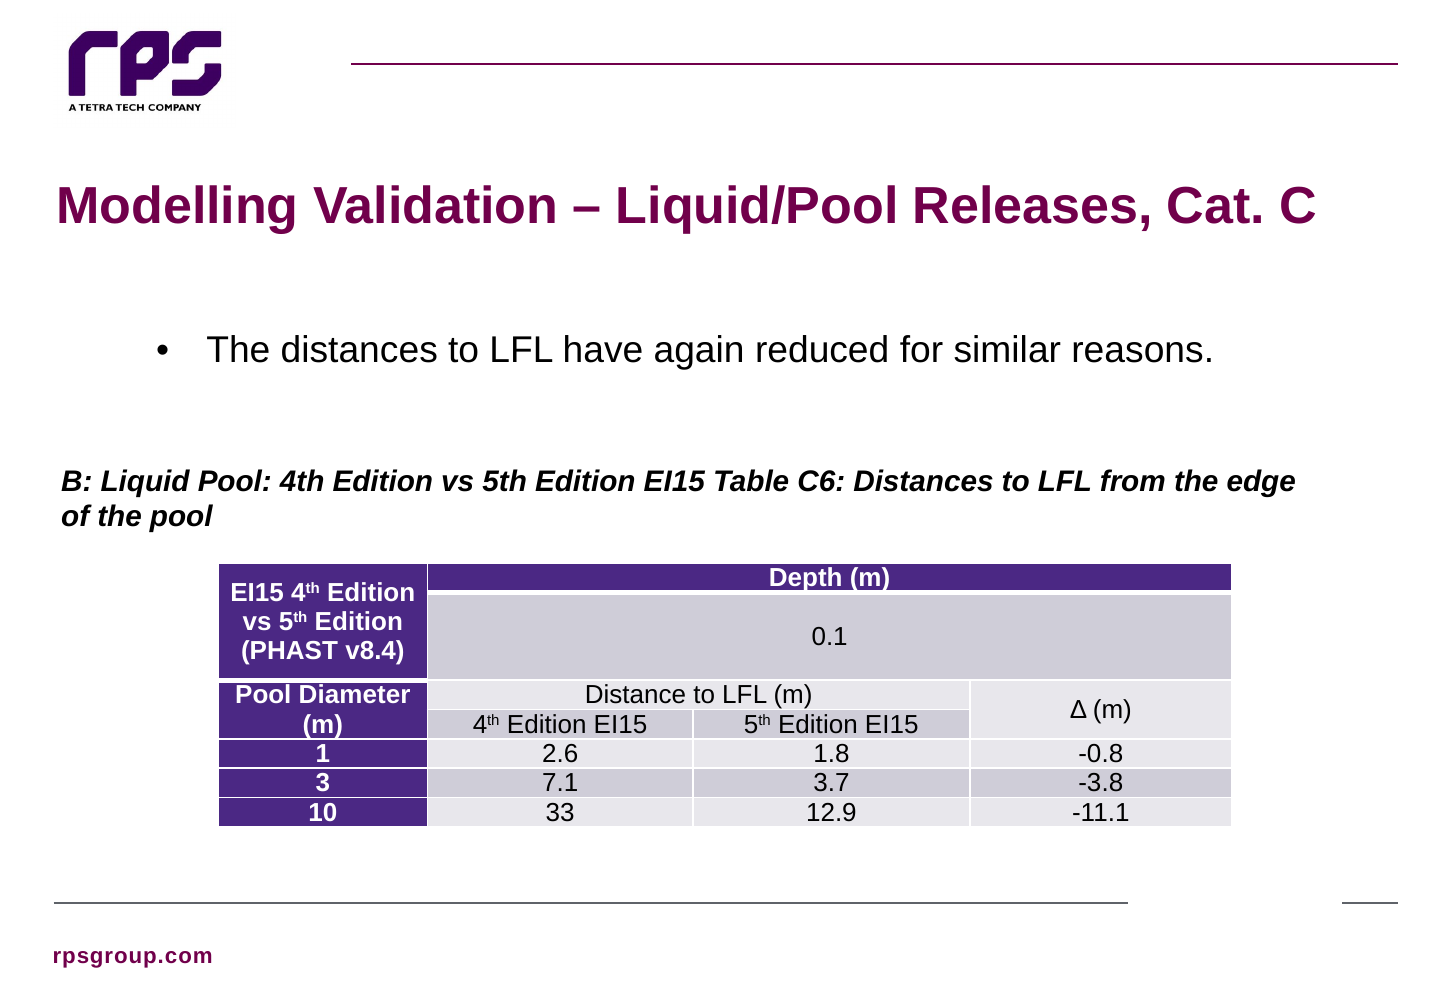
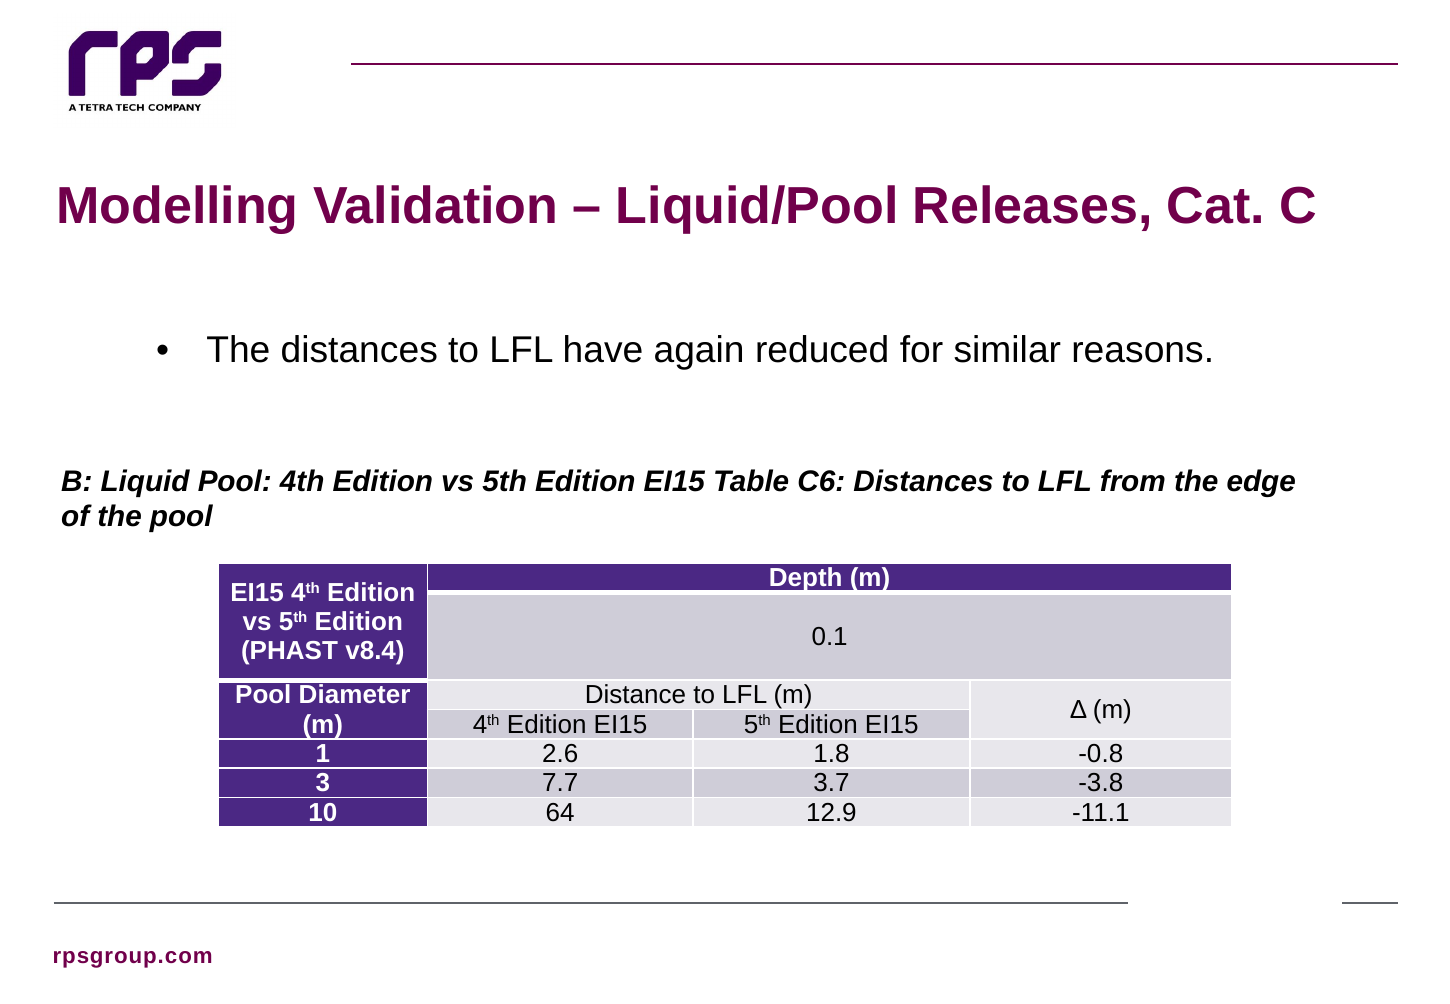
7.1: 7.1 -> 7.7
33: 33 -> 64
